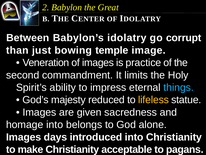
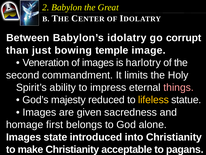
practice: practice -> harlotry
things colour: light blue -> pink
homage into: into -> first
days: days -> state
